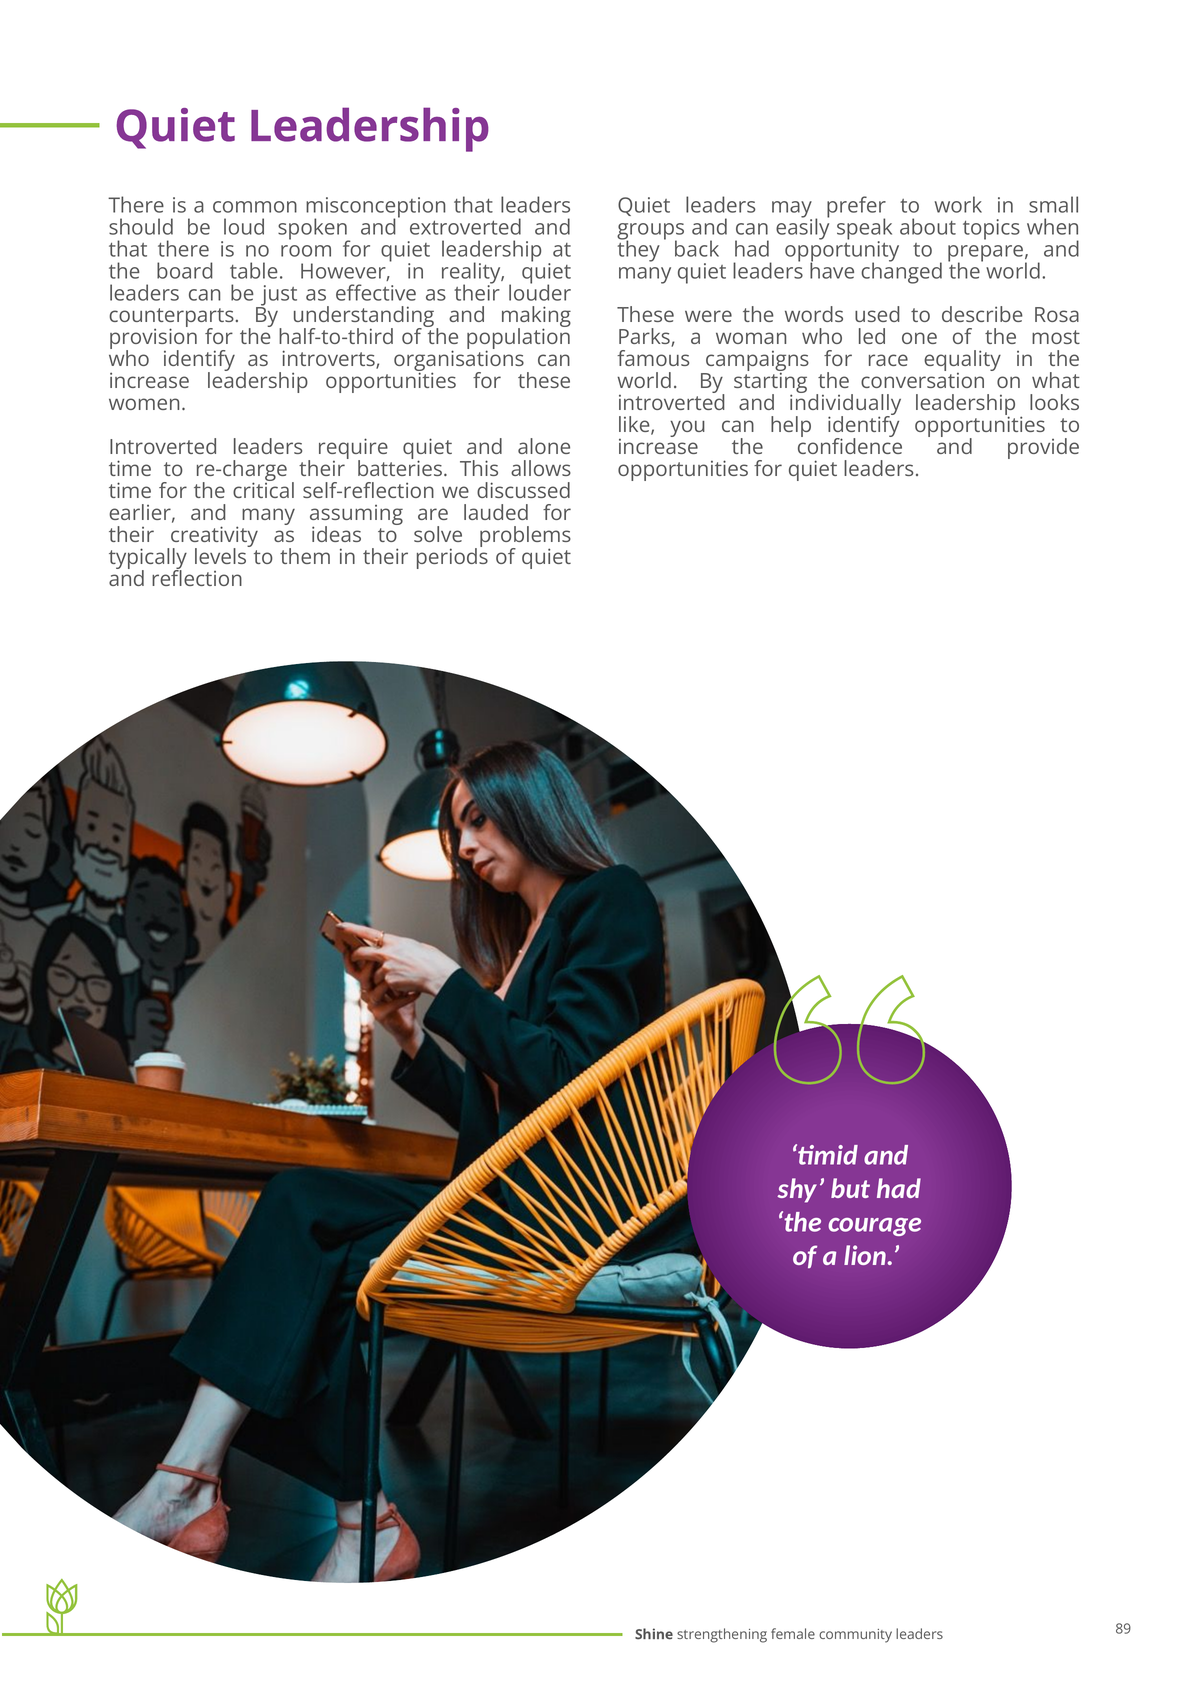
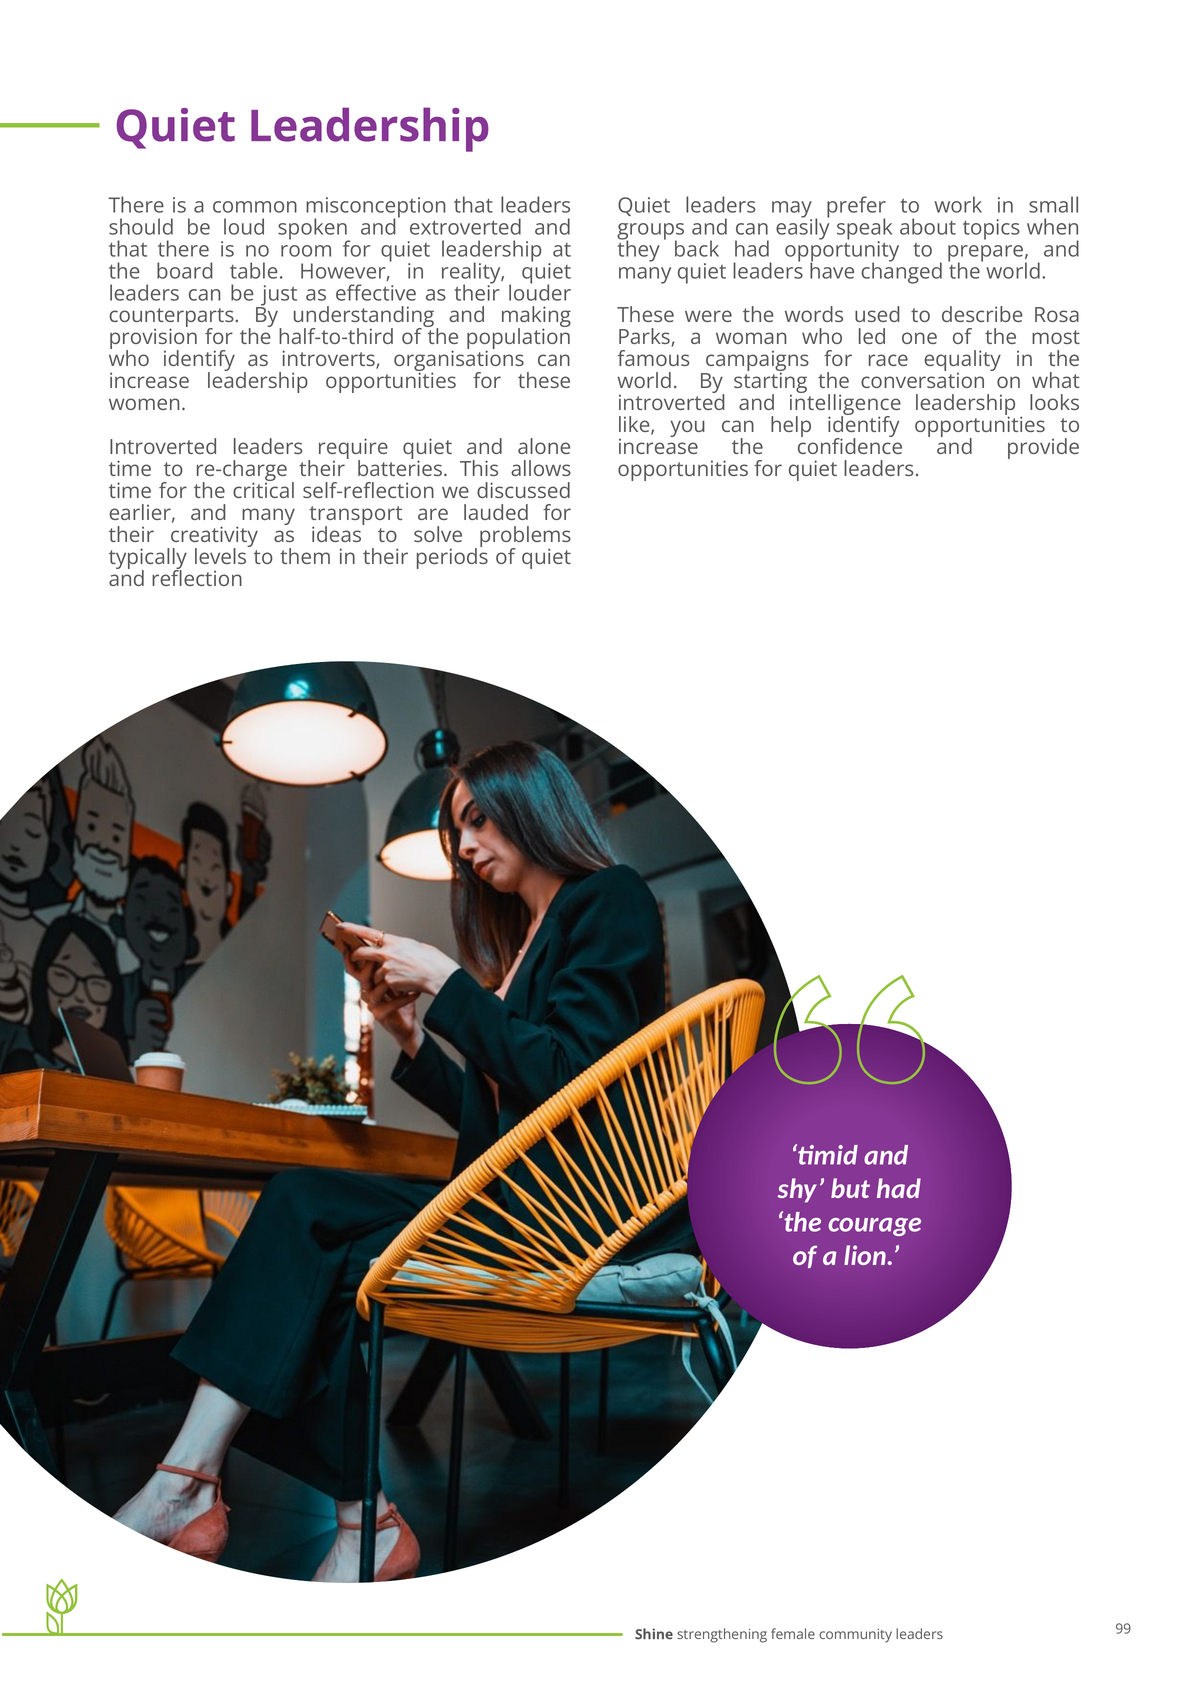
individually: individually -> intelligence
assuming: assuming -> transport
89: 89 -> 99
